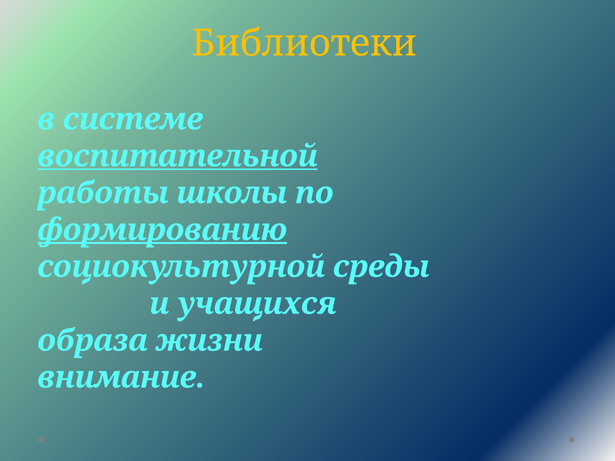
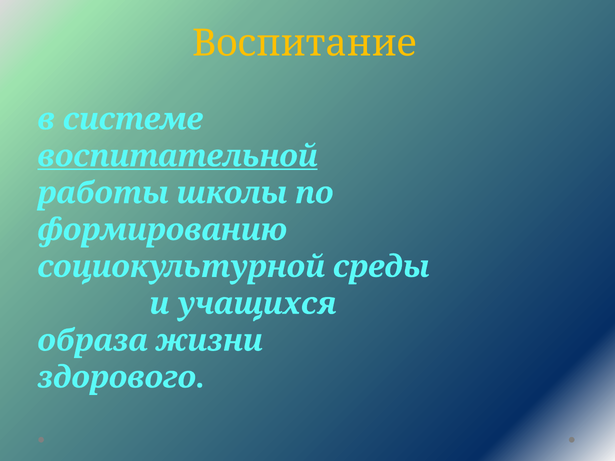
Библиотеки: Библиотеки -> Воспитание
формированию underline: present -> none
внимание: внимание -> здорового
